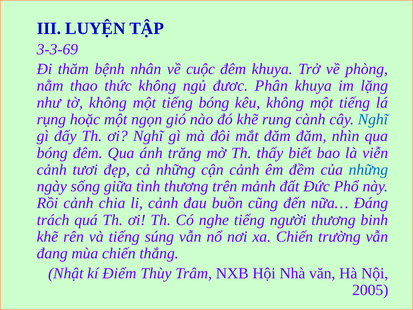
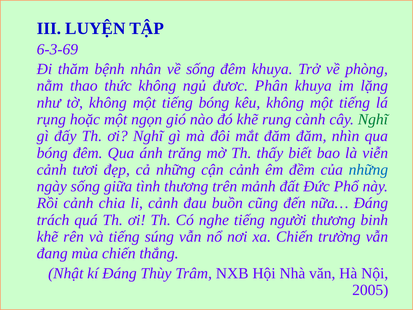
3-3-69: 3-3-69 -> 6-3-69
về cuộc: cuộc -> sống
Nghĩ at (373, 119) colour: blue -> green
kí Điểm: Điểm -> Đáng
